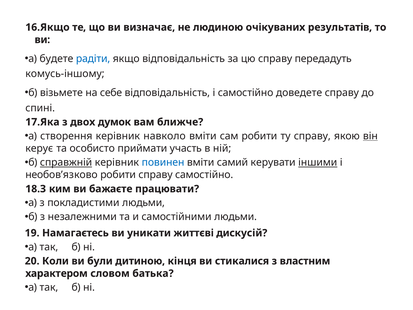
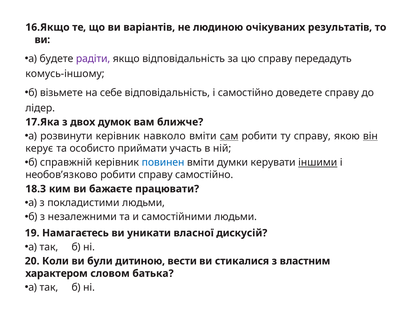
визначає: визначає -> варіантів
радіти colour: blue -> purple
спині: спині -> лідер
створення: створення -> розвинути
сам underline: none -> present
справжній underline: present -> none
самий: самий -> думки
життєві: життєві -> власної
кінця: кінця -> вести
